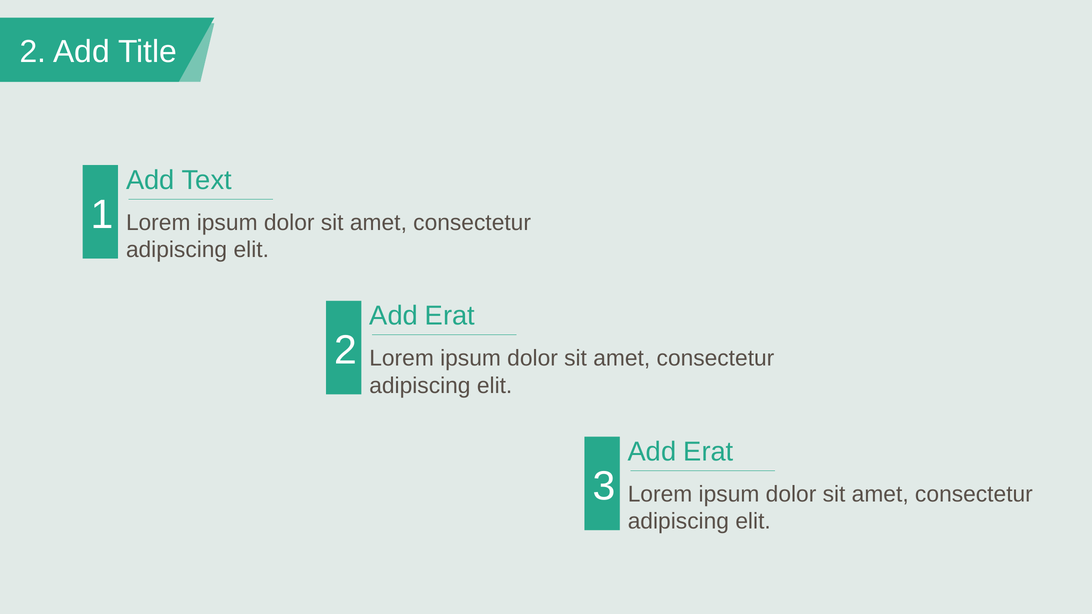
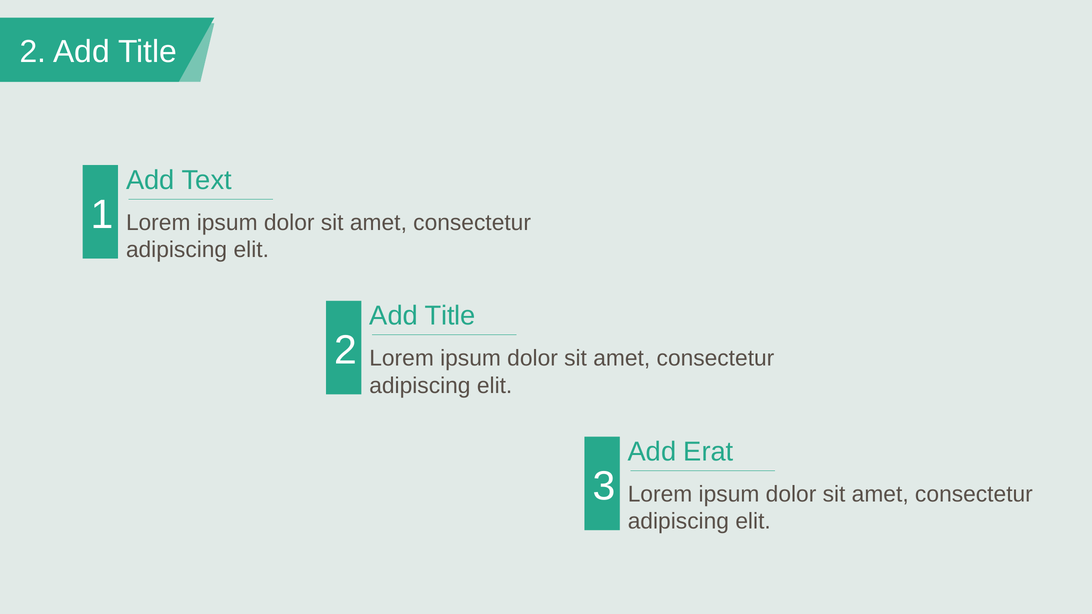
Erat at (450, 316): Erat -> Title
